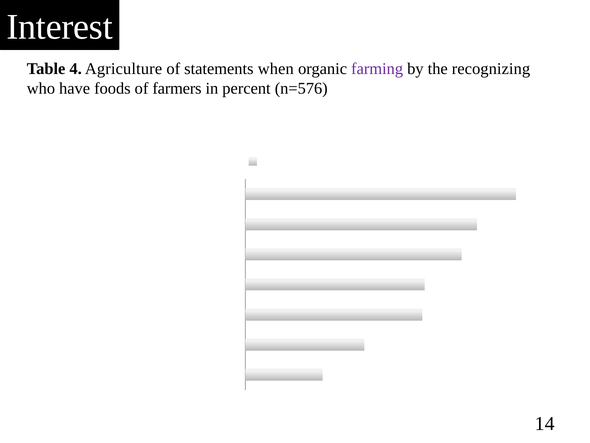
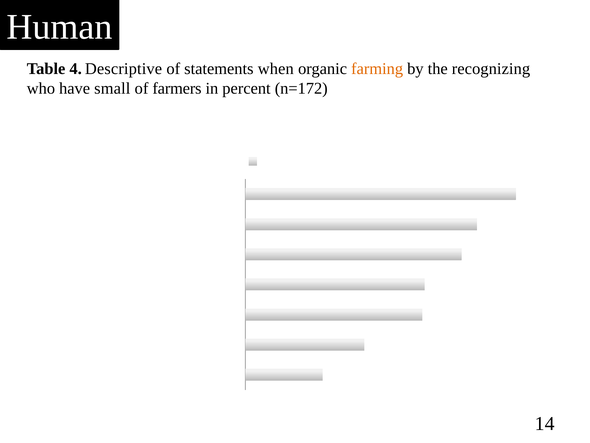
Interest: Interest -> Human
Agriculture: Agriculture -> Descriptive
farming colour: purple -> orange
foods: foods -> small
n=576: n=576 -> n=172
